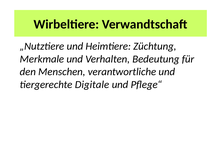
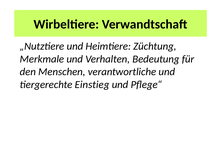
Digitale: Digitale -> Einstieg
